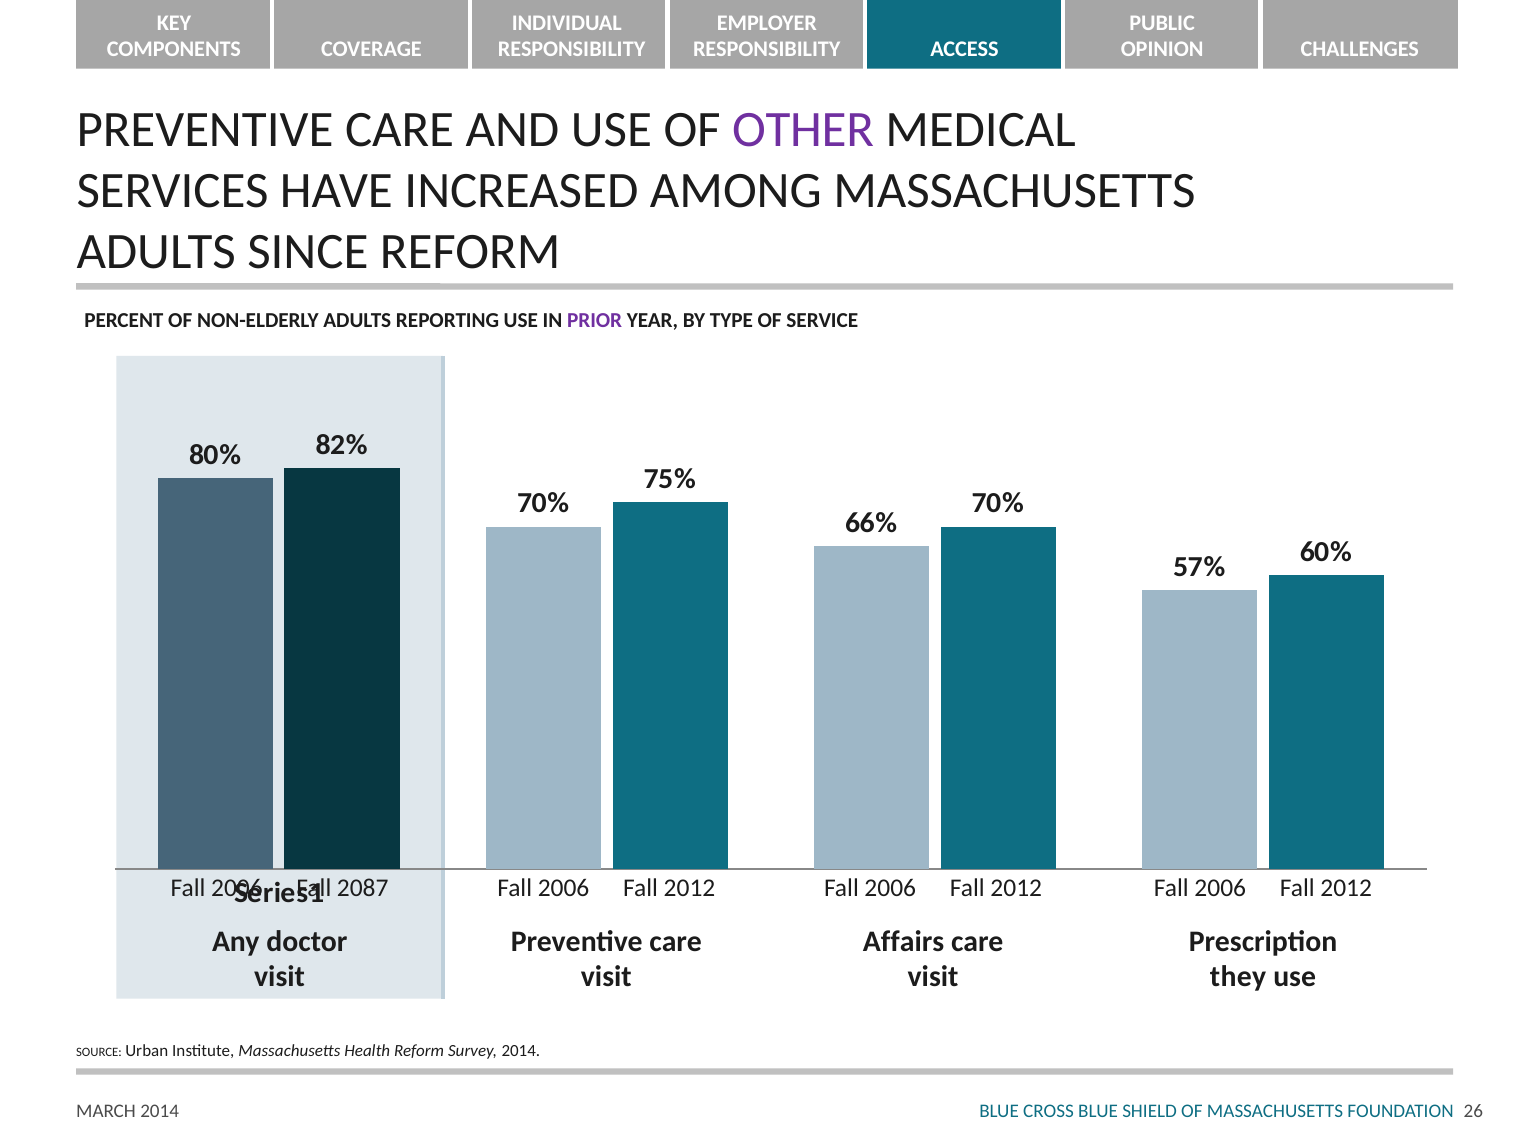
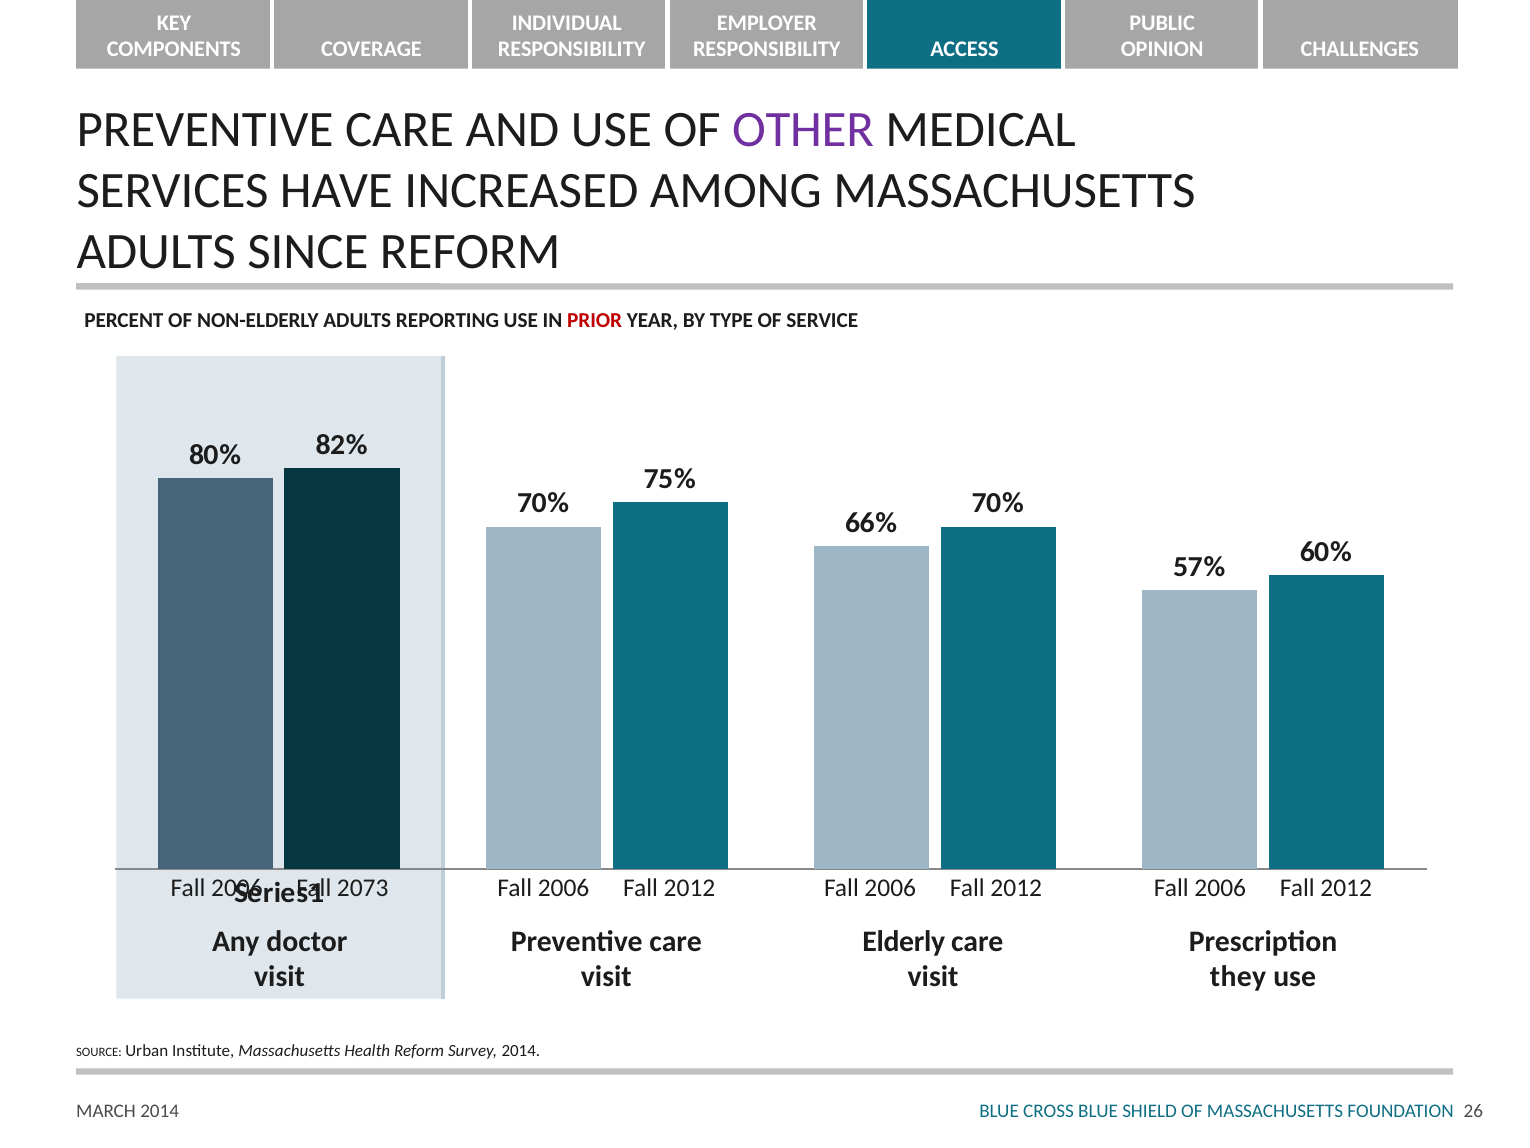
PRIOR colour: purple -> red
2087: 2087 -> 2073
Affairs: Affairs -> Elderly
